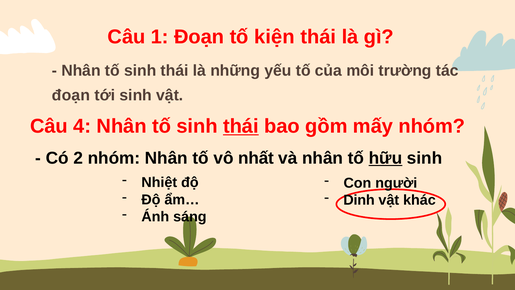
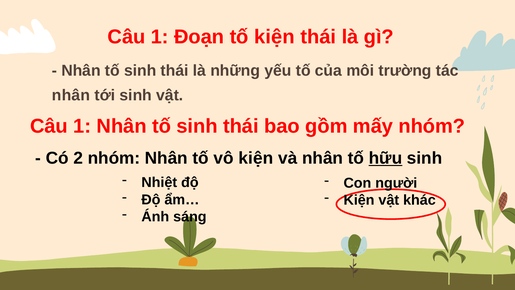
đoạn at (71, 95): đoạn -> nhân
4 at (82, 126): 4 -> 1
thái at (241, 126) underline: present -> none
vô nhất: nhất -> kiện
Dinh at (359, 200): Dinh -> Kiện
